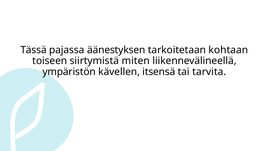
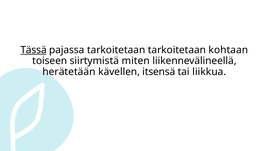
Tässä underline: none -> present
pajassa äänestyksen: äänestyksen -> tarkoitetaan
ympäristön: ympäristön -> herätetään
tarvita: tarvita -> liikkua
